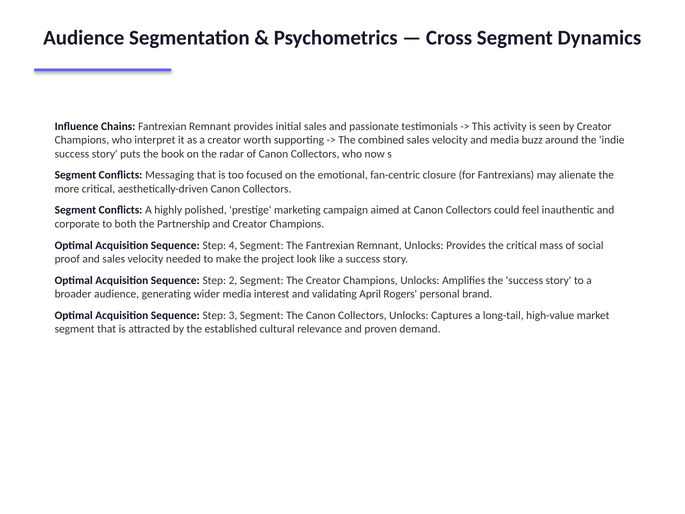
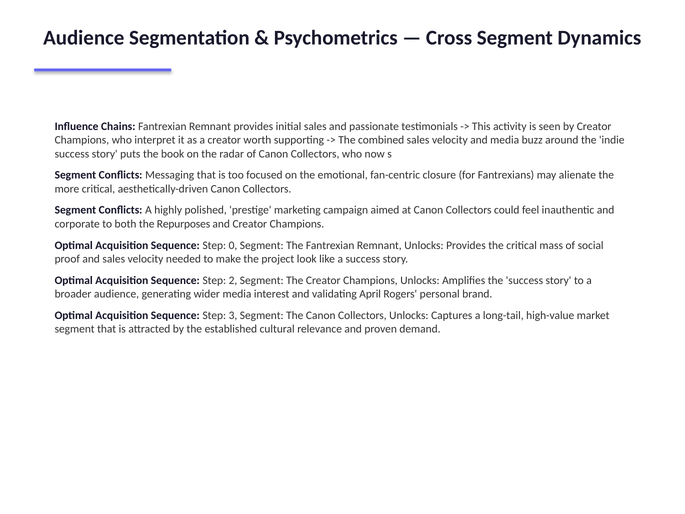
Partnership: Partnership -> Repurposes
4: 4 -> 0
